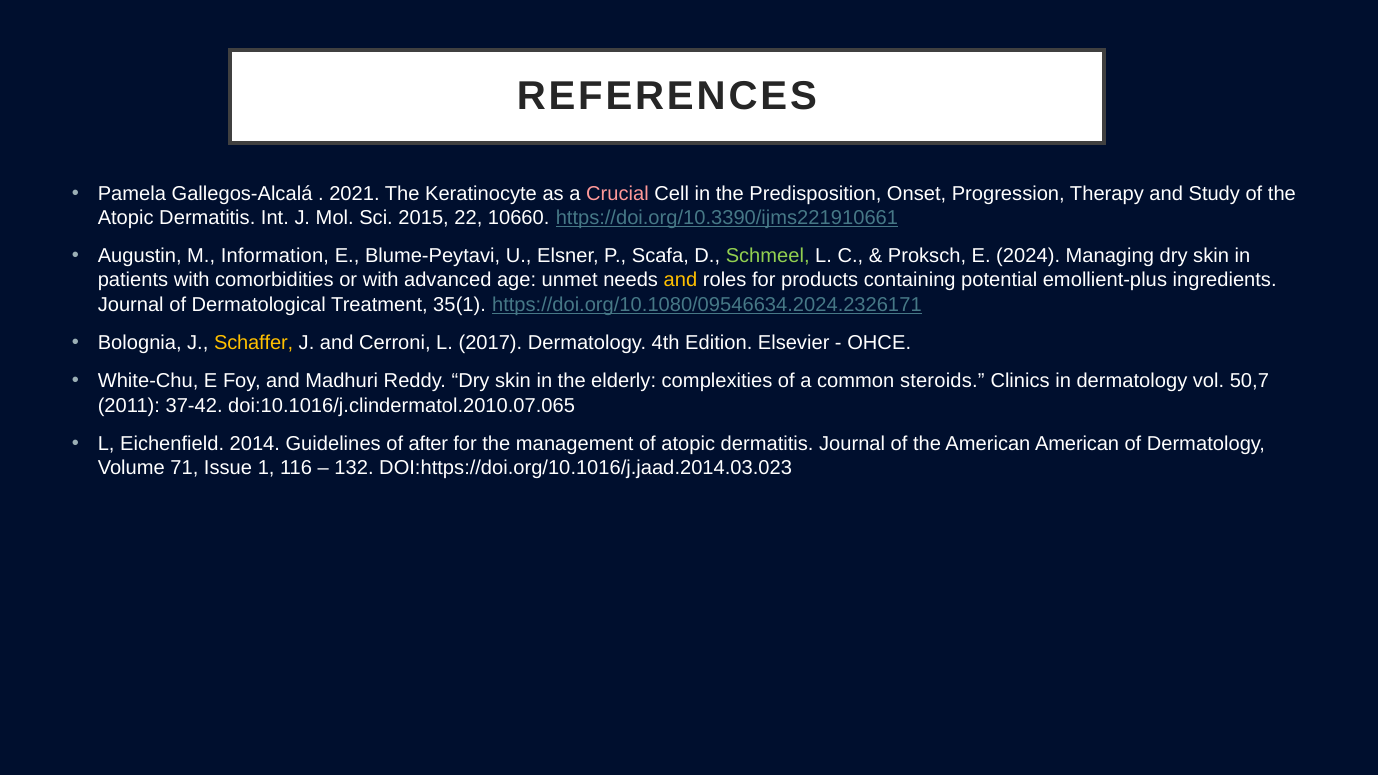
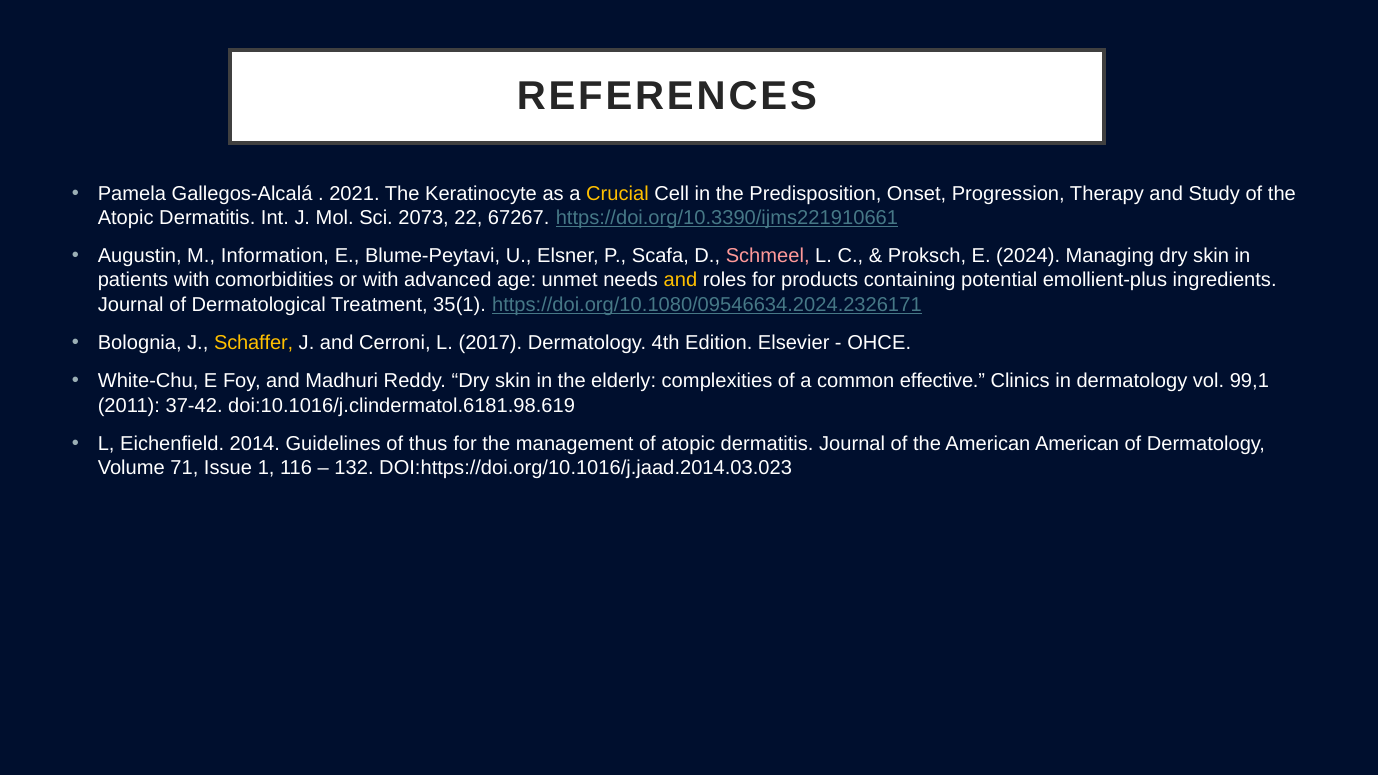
Crucial colour: pink -> yellow
2015: 2015 -> 2073
10660: 10660 -> 67267
Schmeel colour: light green -> pink
steroids: steroids -> effective
50,7: 50,7 -> 99,1
doi:10.1016/j.clindermatol.2010.07.065: doi:10.1016/j.clindermatol.2010.07.065 -> doi:10.1016/j.clindermatol.6181.98.619
after: after -> thus
